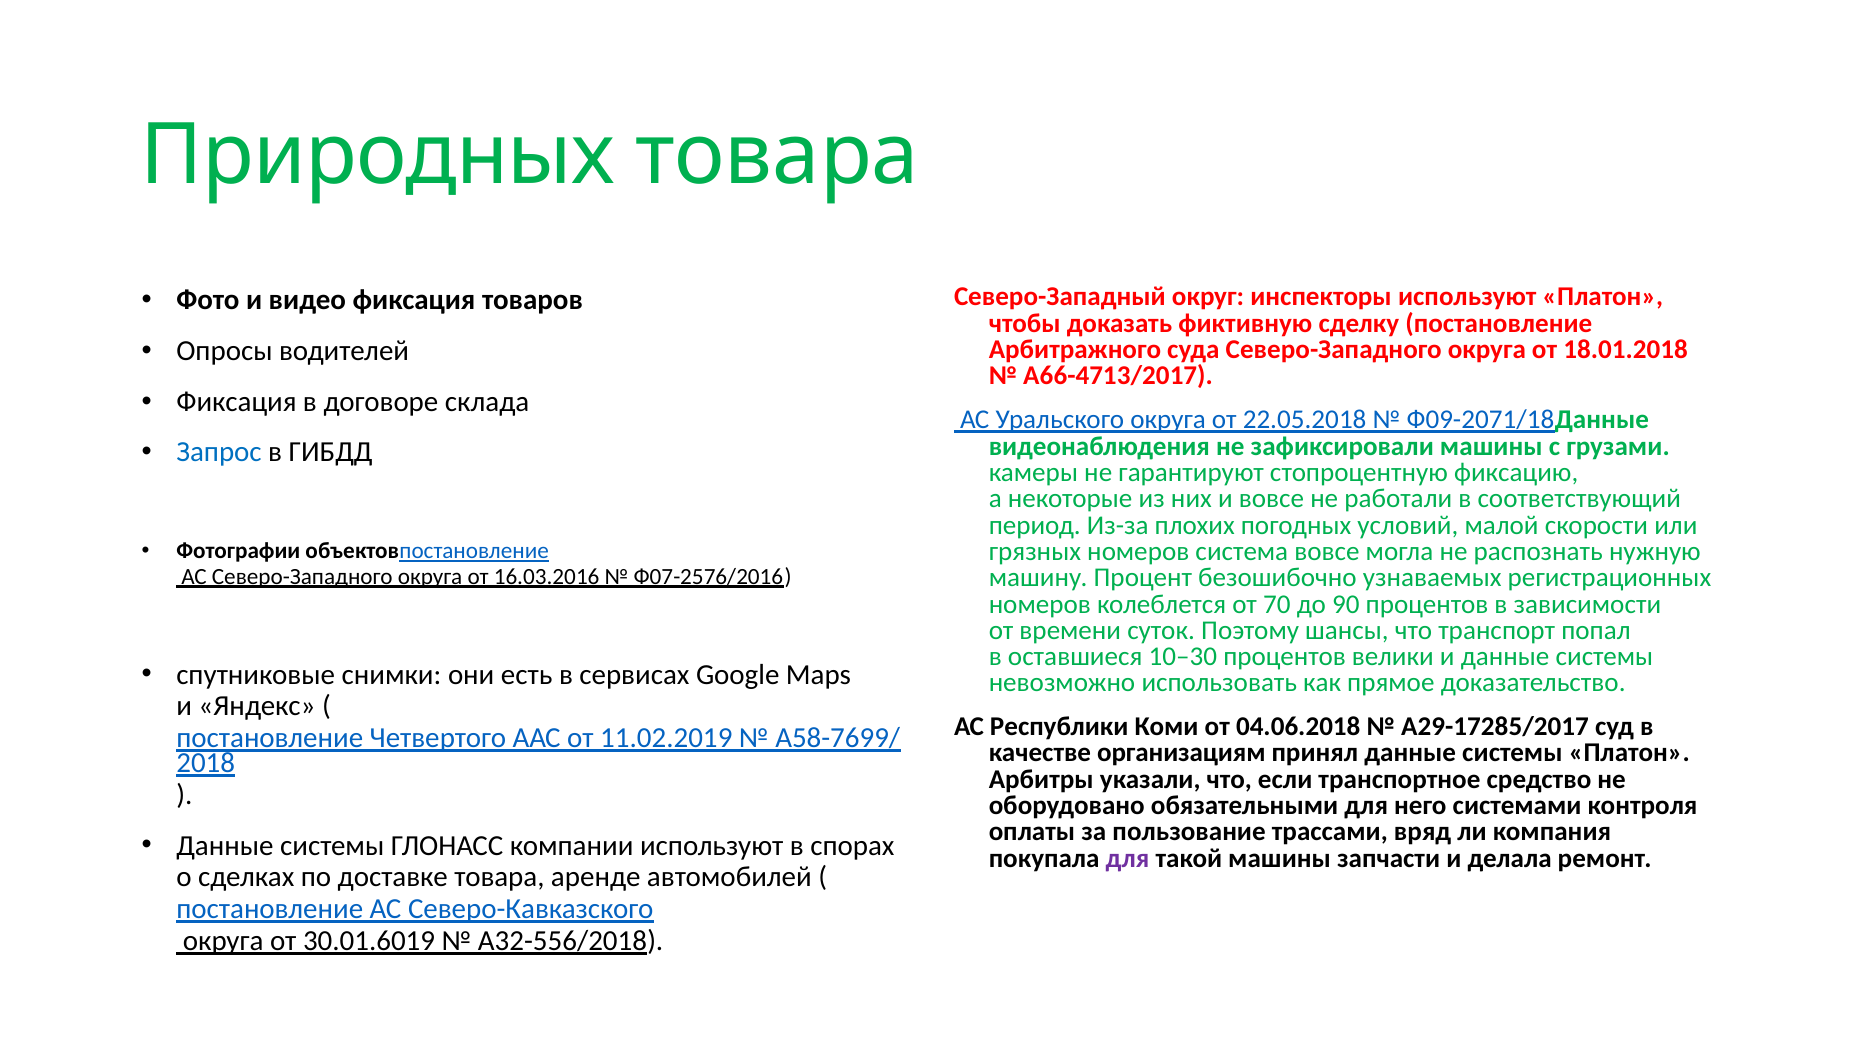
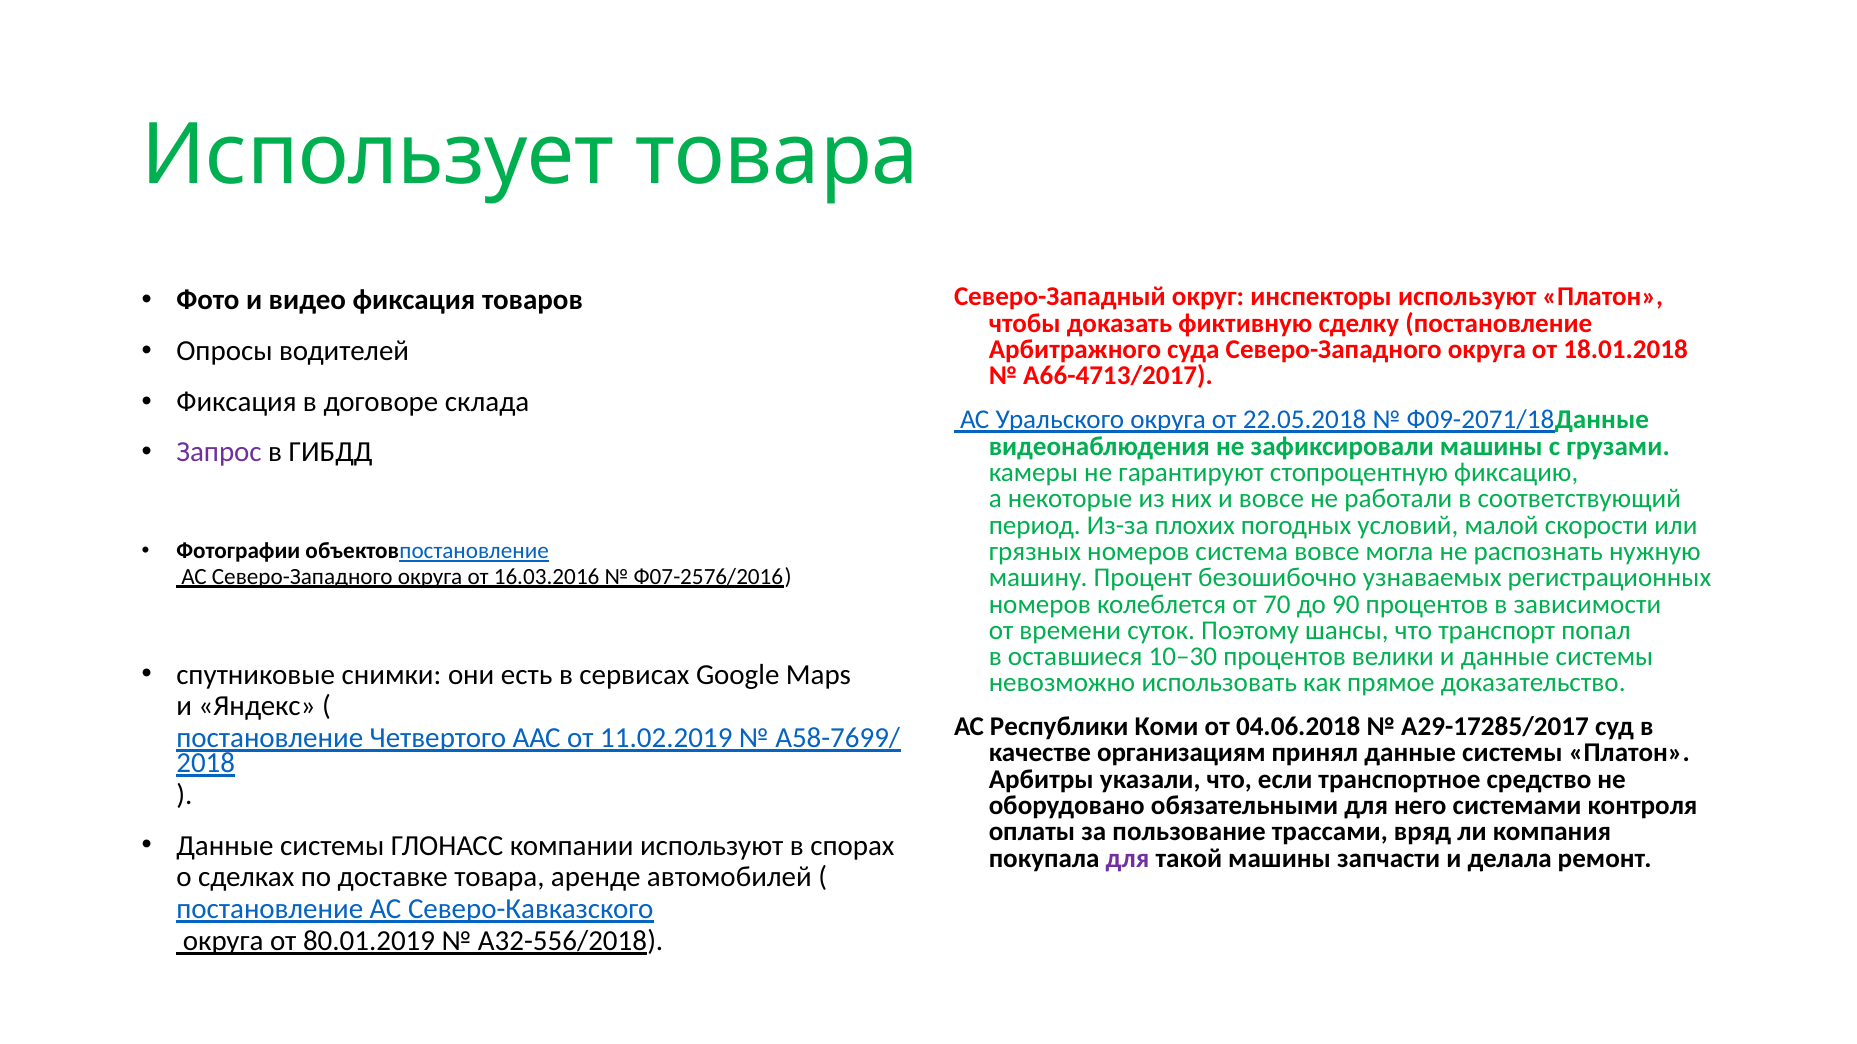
Природных: Природных -> Использует
Запрос colour: blue -> purple
30.01.6019: 30.01.6019 -> 80.01.2019
